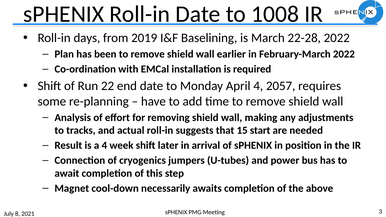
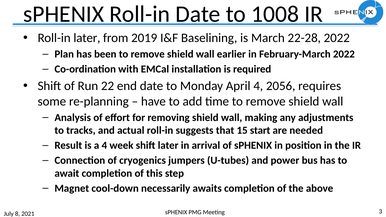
Roll-in days: days -> later
2057: 2057 -> 2056
